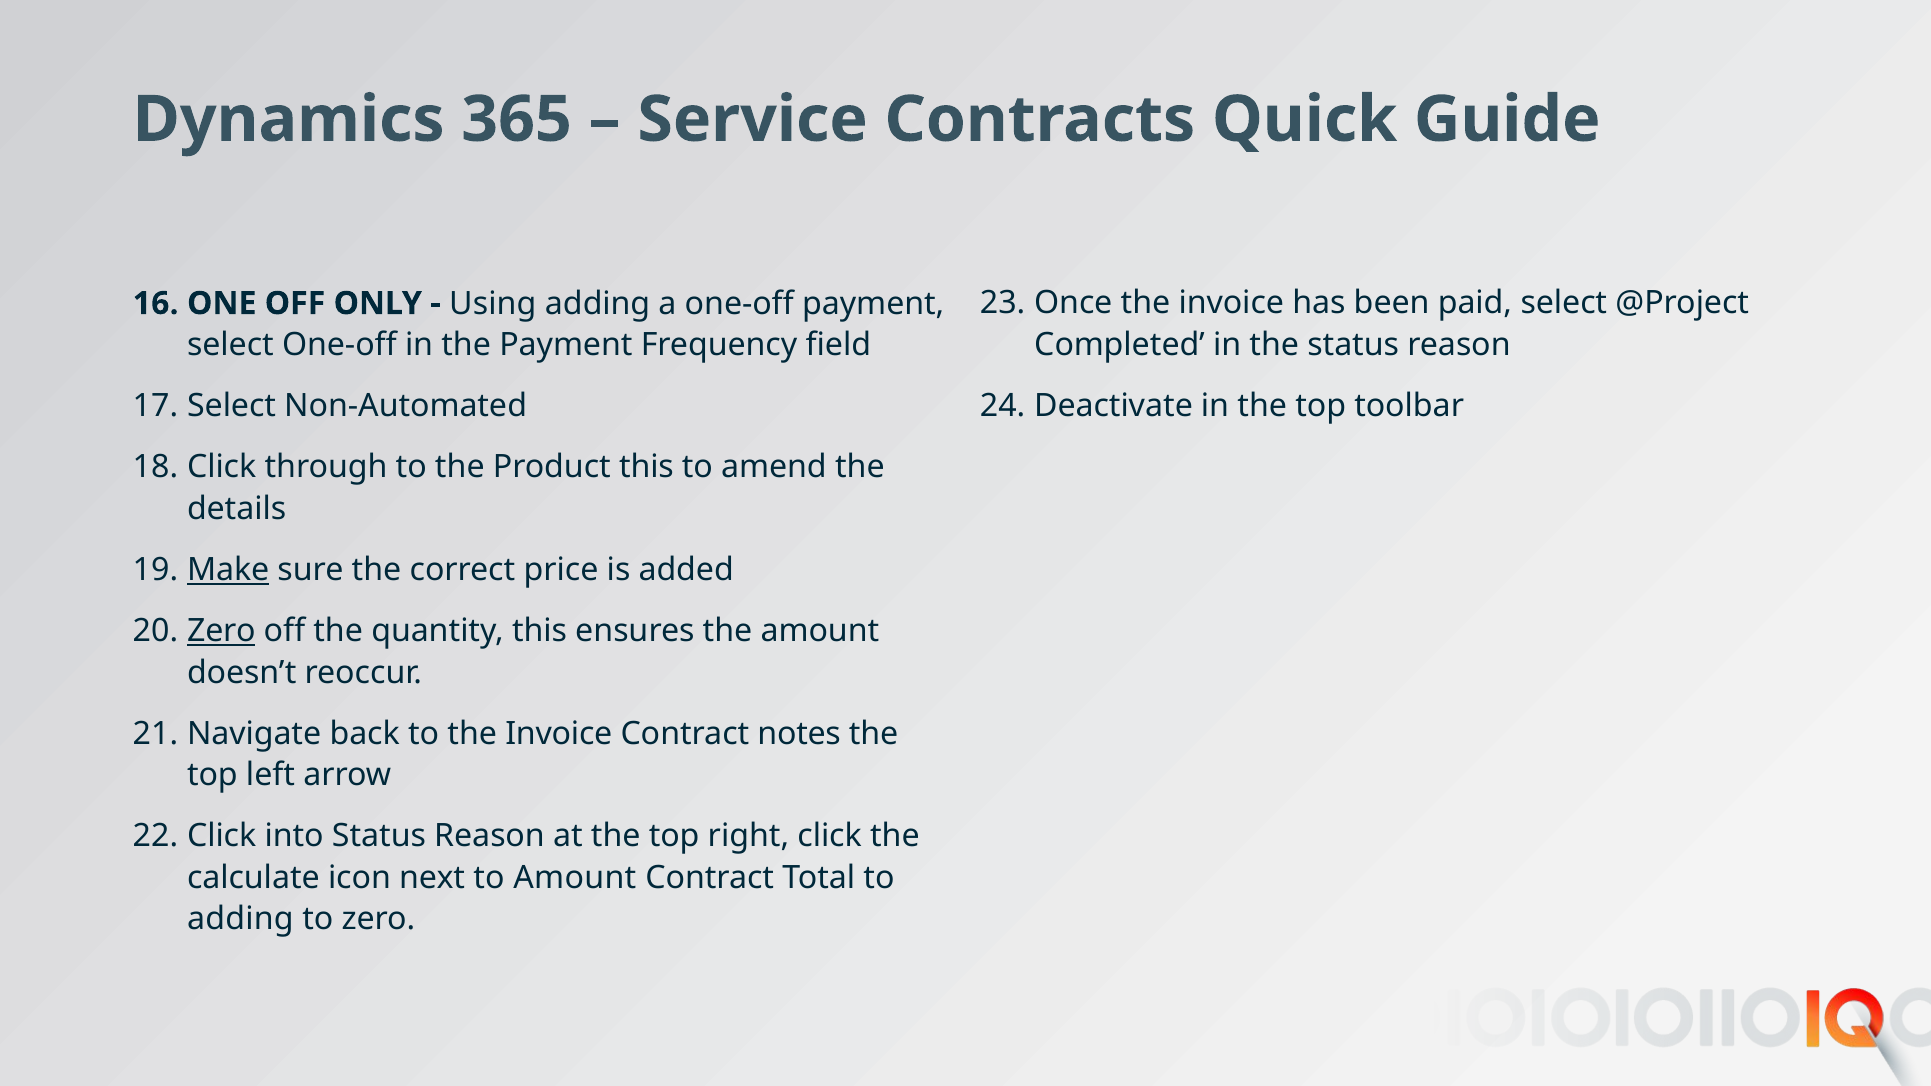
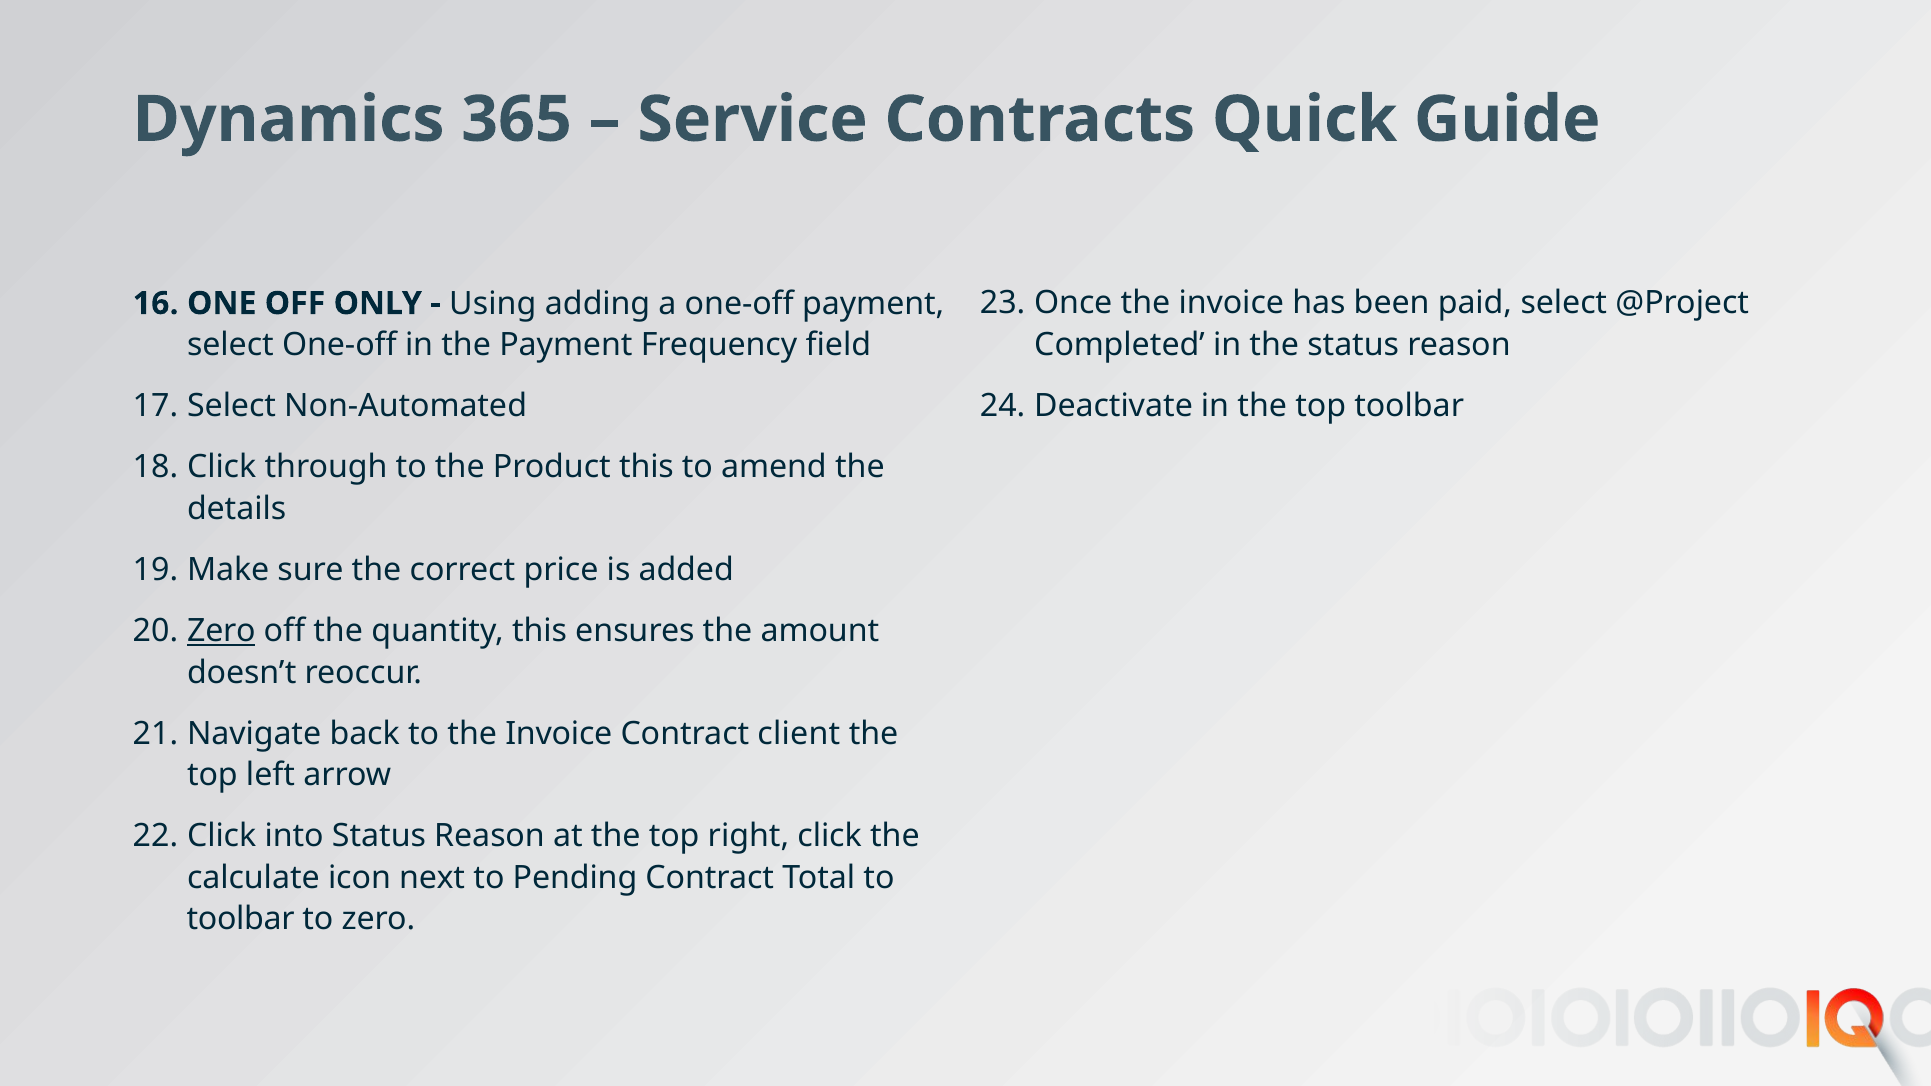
Make underline: present -> none
notes: notes -> client
to Amount: Amount -> Pending
adding at (240, 919): adding -> toolbar
